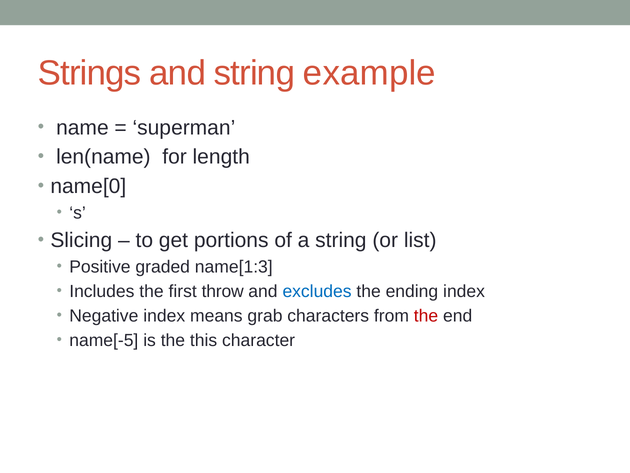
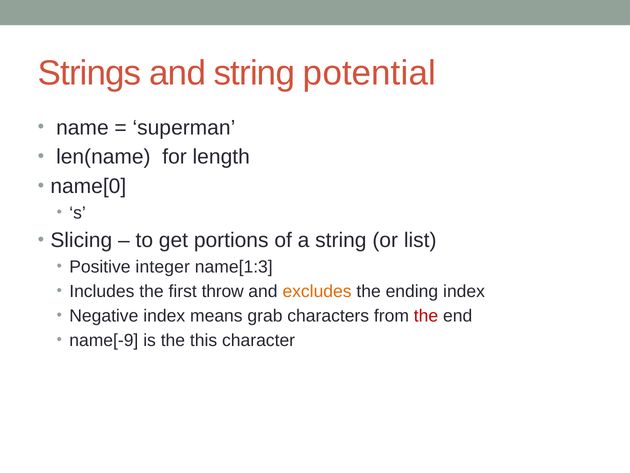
example: example -> potential
graded: graded -> integer
excludes colour: blue -> orange
name[-5: name[-5 -> name[-9
